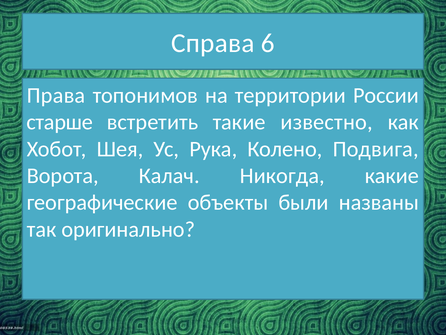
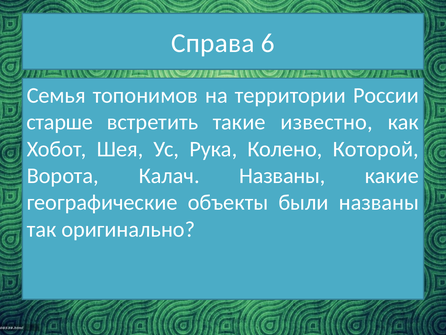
Права: Права -> Семья
Подвига: Подвига -> Которой
Калач Никогда: Никогда -> Названы
